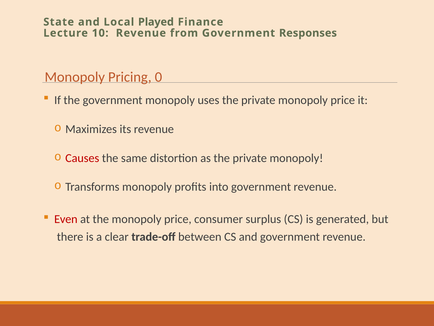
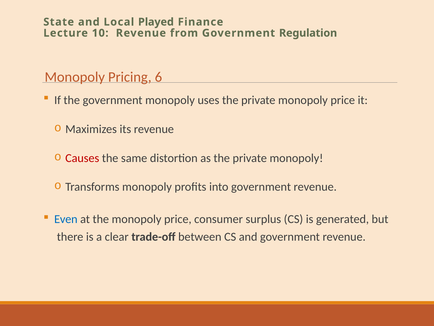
Responses: Responses -> Regulation
0: 0 -> 6
Even colour: red -> blue
